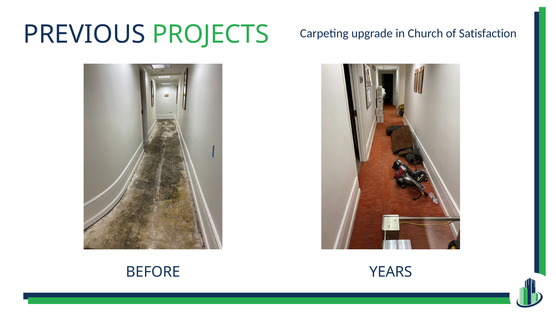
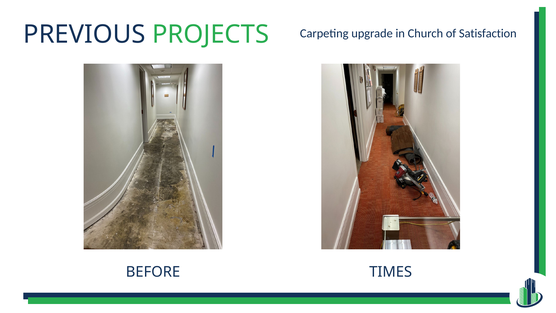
YEARS: YEARS -> TIMES
